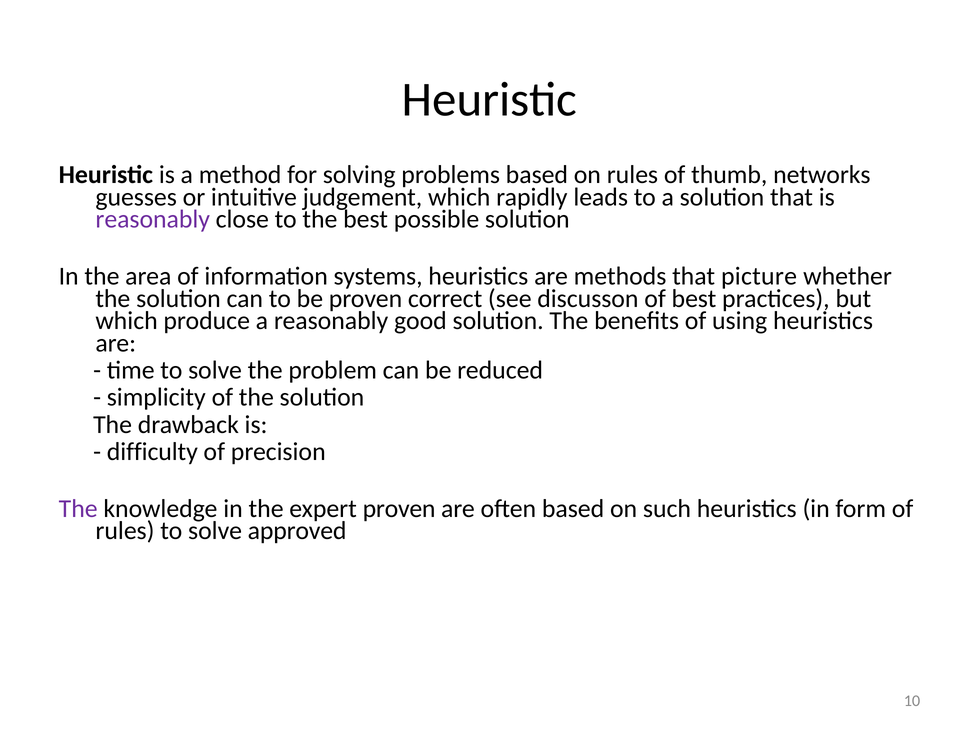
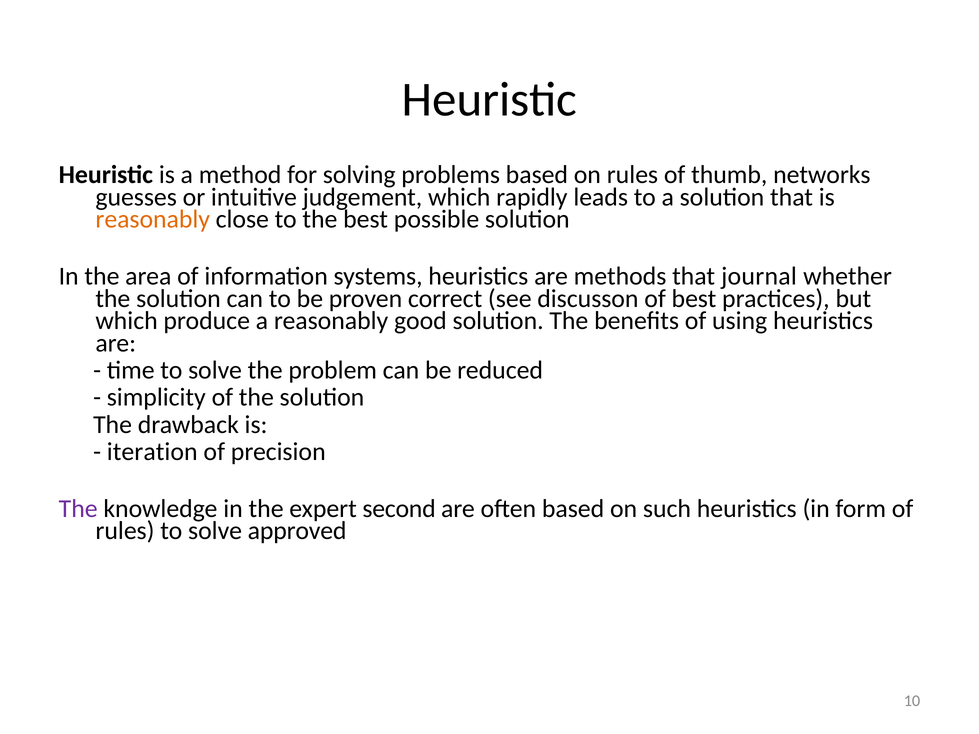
reasonably at (153, 219) colour: purple -> orange
picture: picture -> journal
difficulty: difficulty -> iteration
expert proven: proven -> second
